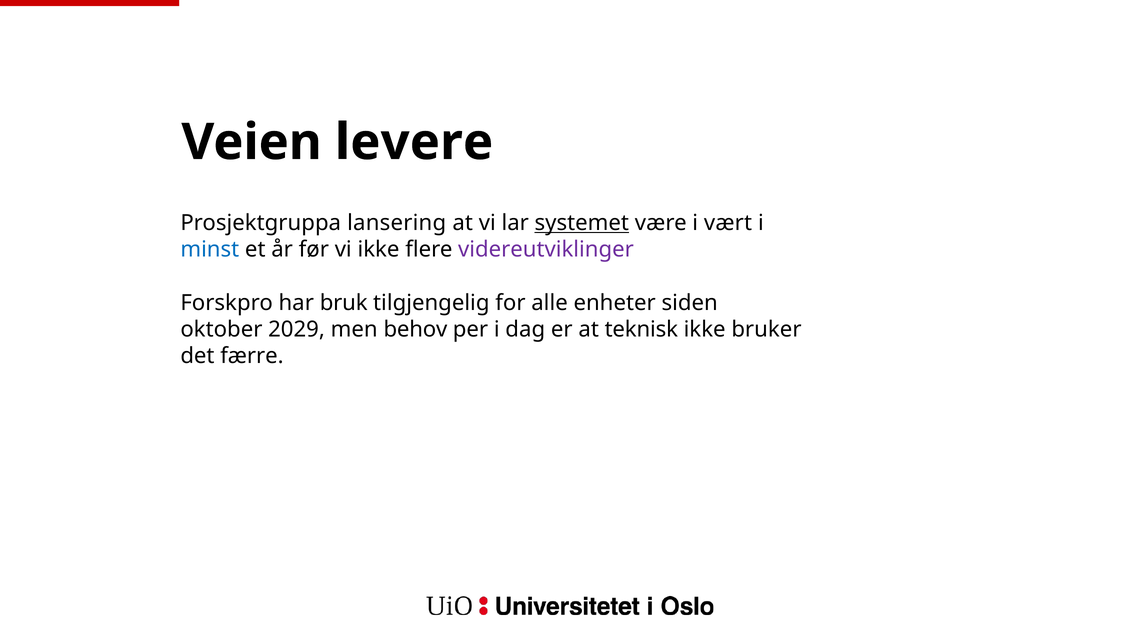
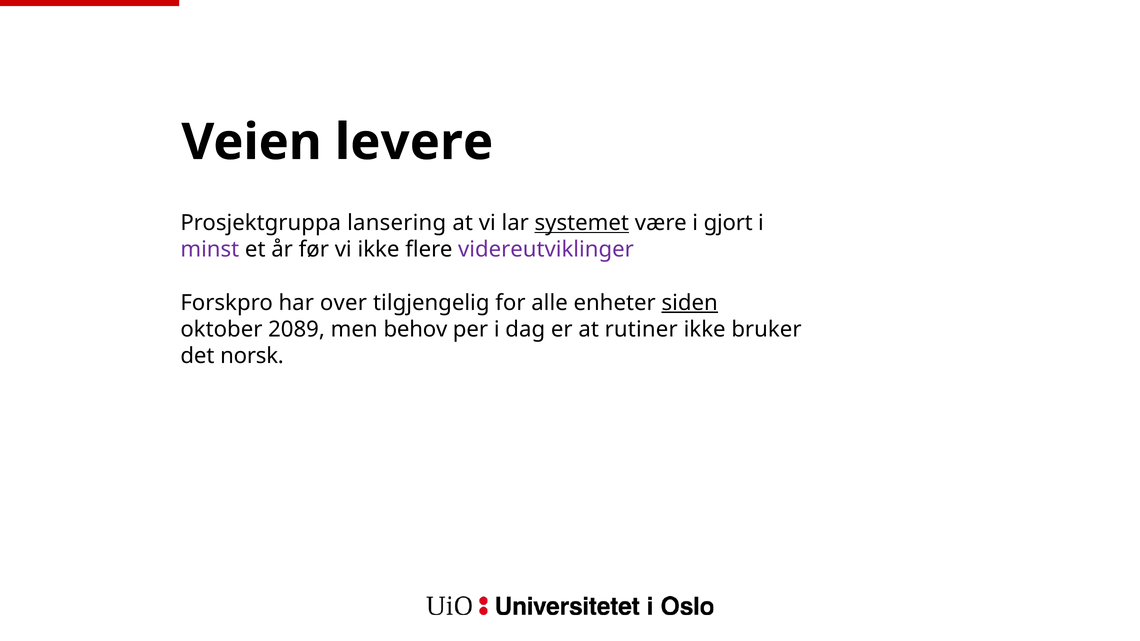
vært: vært -> gjort
minst colour: blue -> purple
bruk: bruk -> over
siden underline: none -> present
2029: 2029 -> 2089
teknisk: teknisk -> rutiner
færre: færre -> norsk
